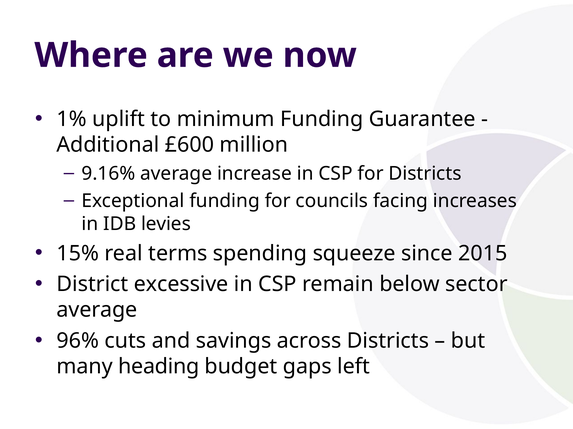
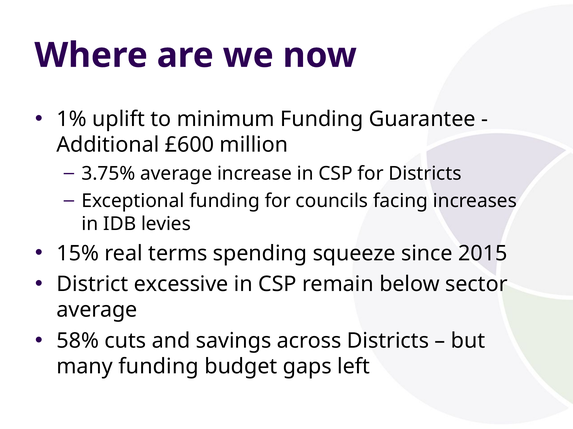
9.16%: 9.16% -> 3.75%
96%: 96% -> 58%
many heading: heading -> funding
